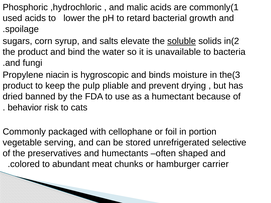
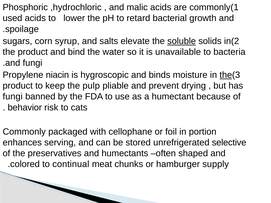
the at (226, 75) underline: none -> present
dried at (13, 97): dried -> fungi
vegetable: vegetable -> enhances
abundant: abundant -> continual
carrier: carrier -> supply
